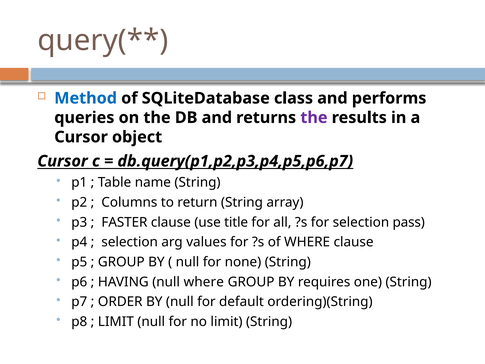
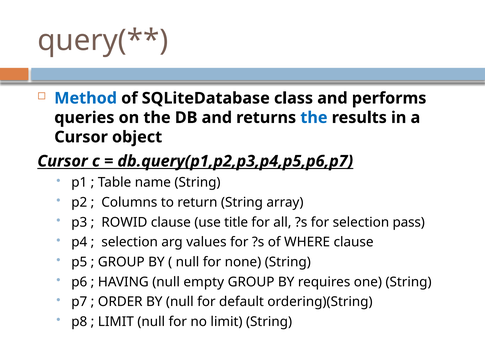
the at (314, 118) colour: purple -> blue
FASTER: FASTER -> ROWID
null where: where -> empty
